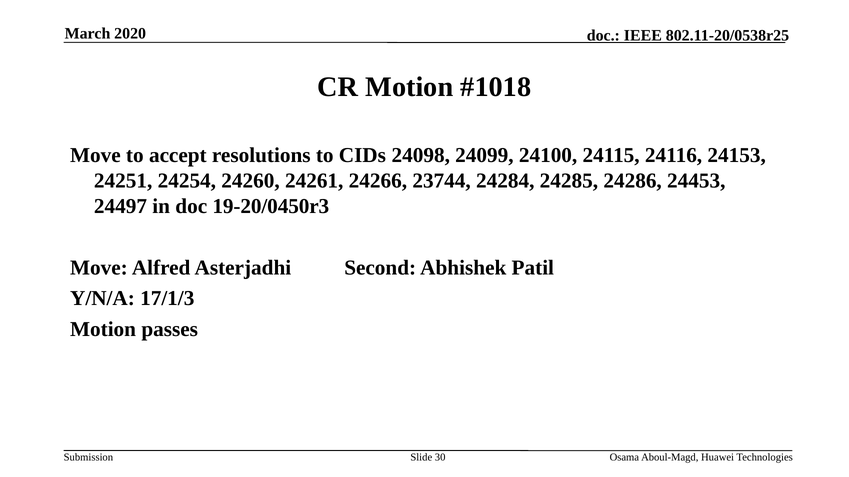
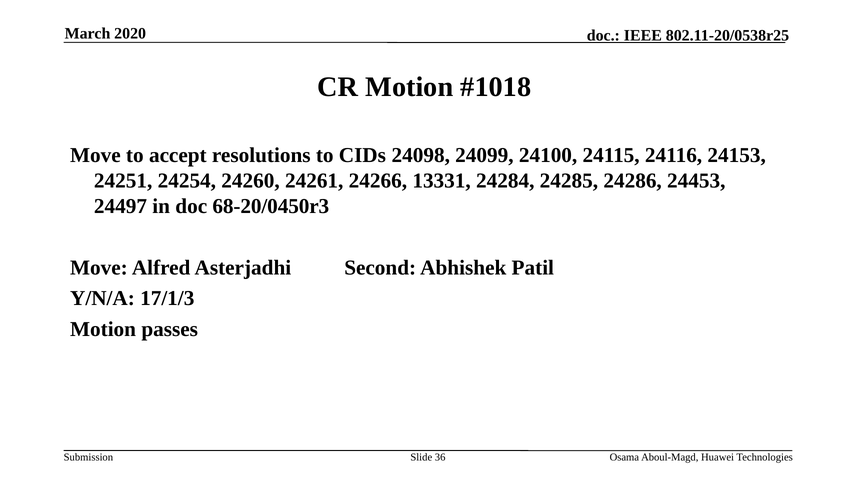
23744: 23744 -> 13331
19-20/0450r3: 19-20/0450r3 -> 68-20/0450r3
30: 30 -> 36
